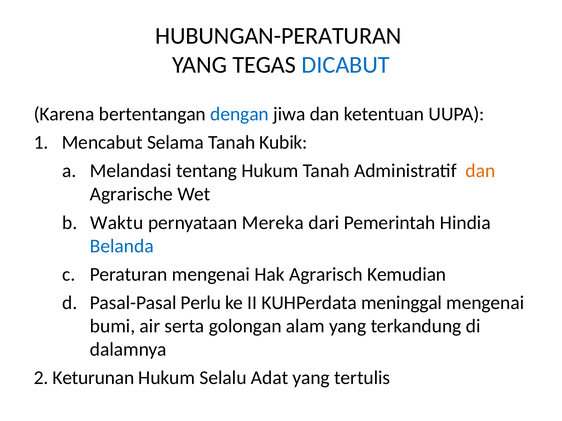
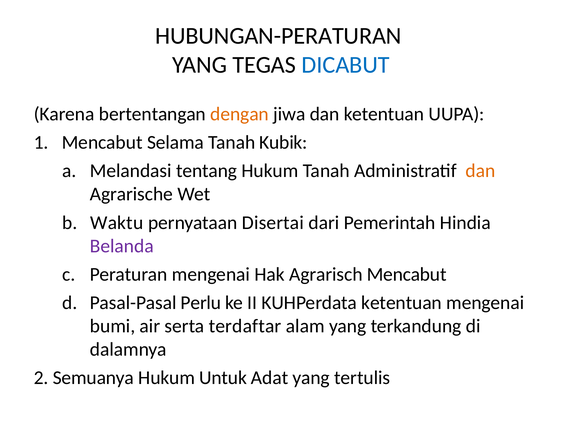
dengan colour: blue -> orange
Mereka: Mereka -> Disertai
Belanda colour: blue -> purple
Agrarisch Kemudian: Kemudian -> Mencabut
KUHPerdata meninggal: meninggal -> ketentuan
golongan: golongan -> terdaftar
Keturunan: Keturunan -> Semuanya
Selalu: Selalu -> Untuk
